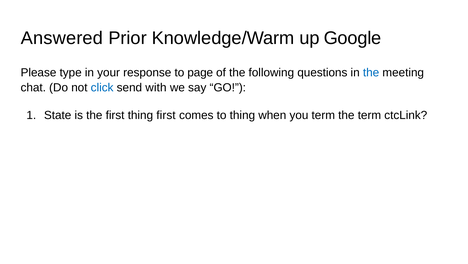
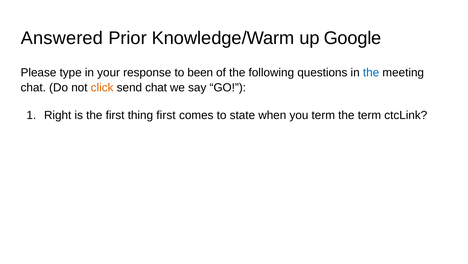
page: page -> been
click colour: blue -> orange
send with: with -> chat
State: State -> Right
to thing: thing -> state
